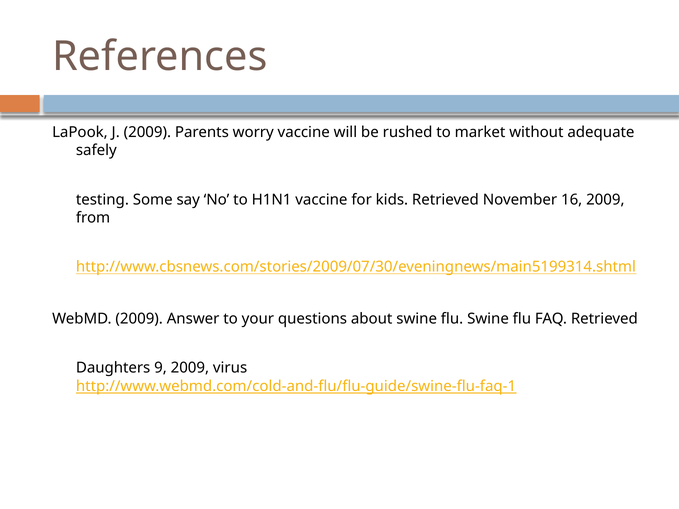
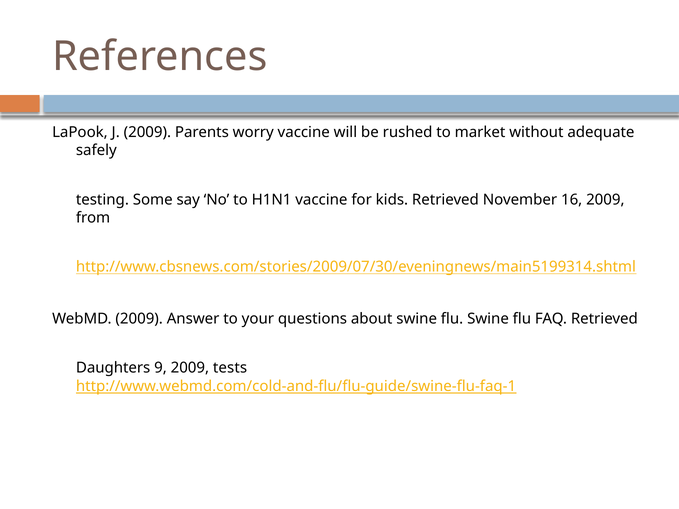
virus: virus -> tests
